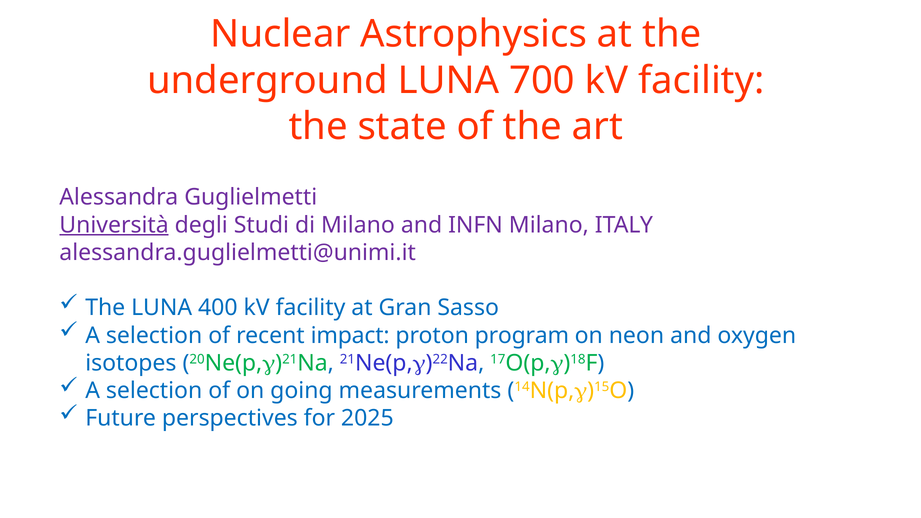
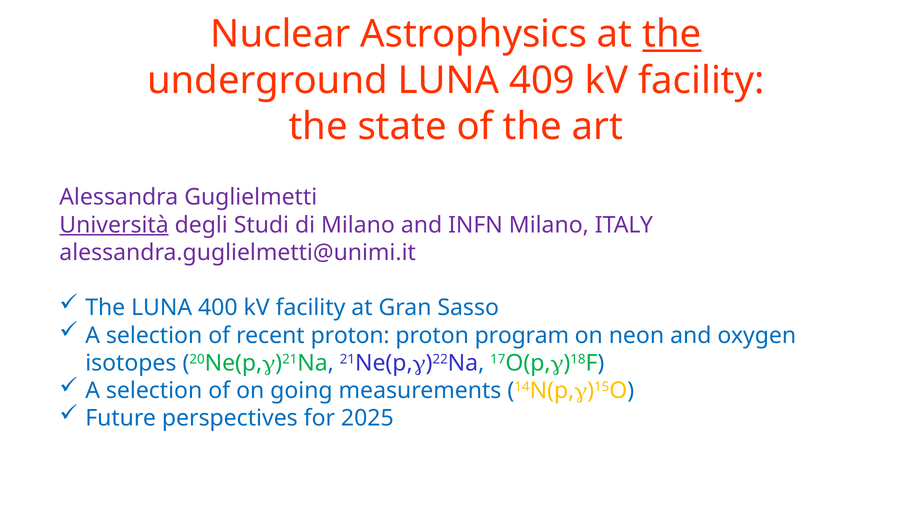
the at (672, 34) underline: none -> present
700: 700 -> 409
recent impact: impact -> proton
